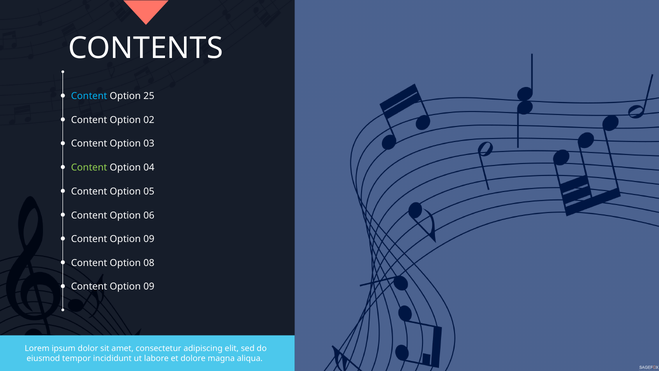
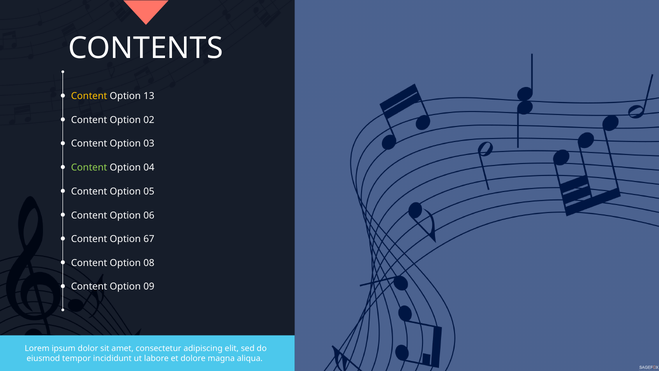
Content at (89, 96) colour: light blue -> yellow
25: 25 -> 13
09 at (149, 239): 09 -> 67
